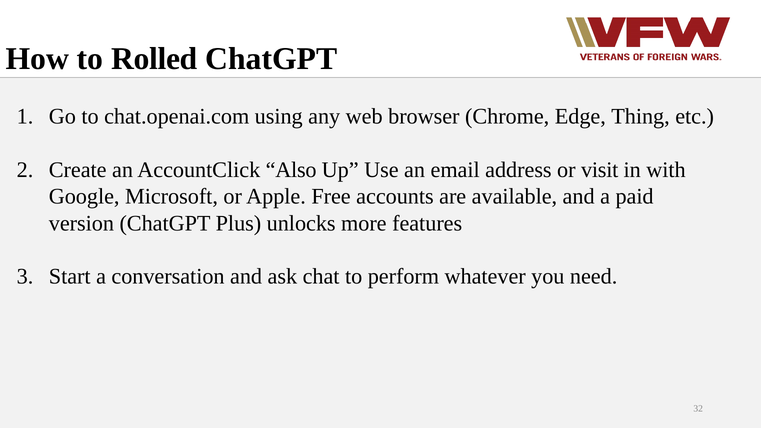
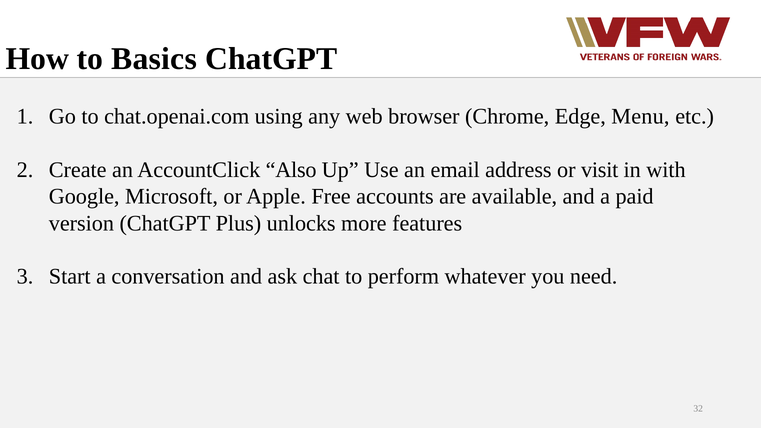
Rolled: Rolled -> Basics
Thing: Thing -> Menu
